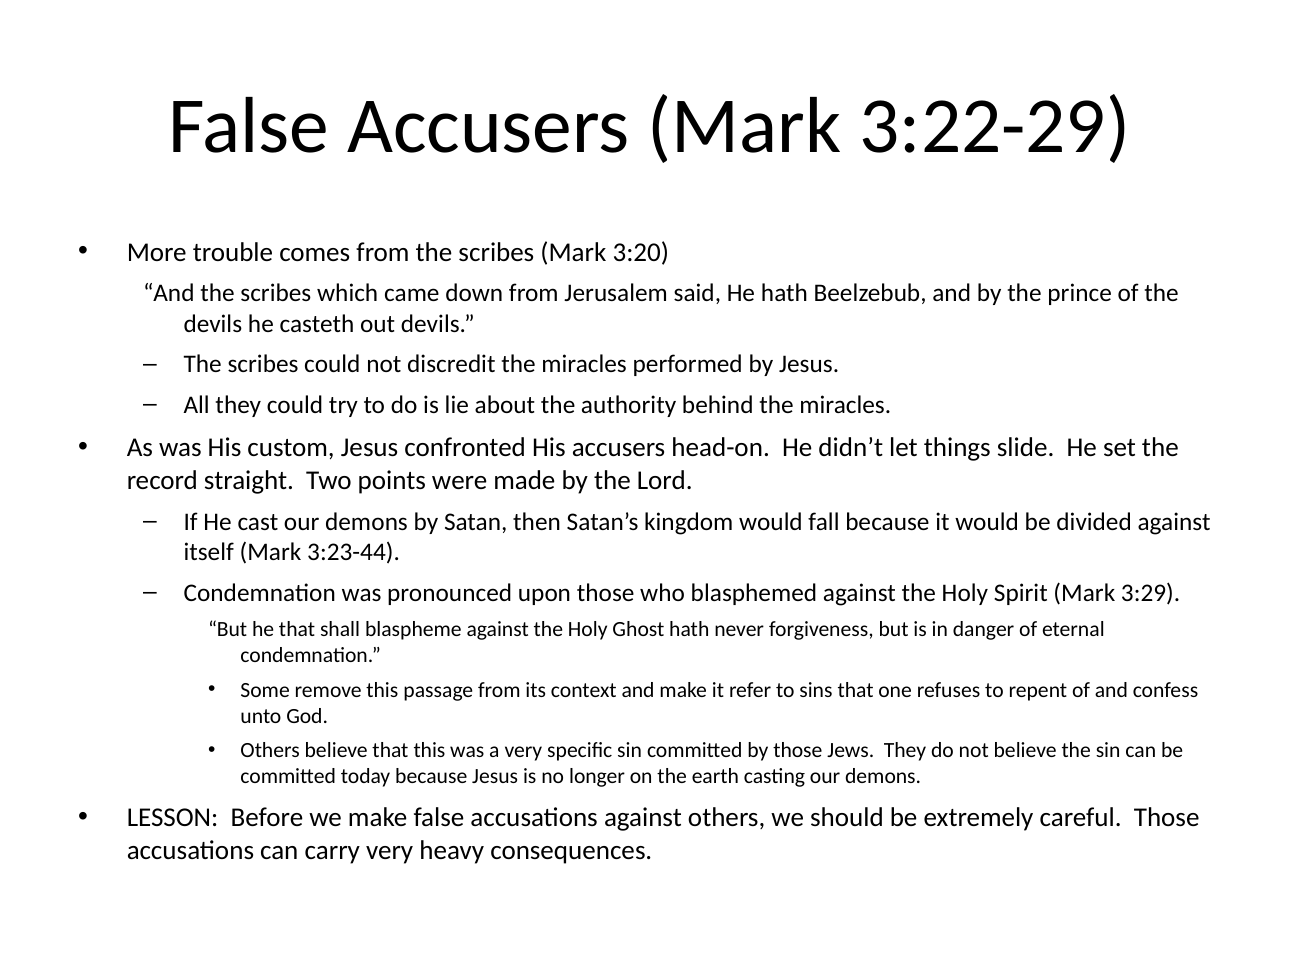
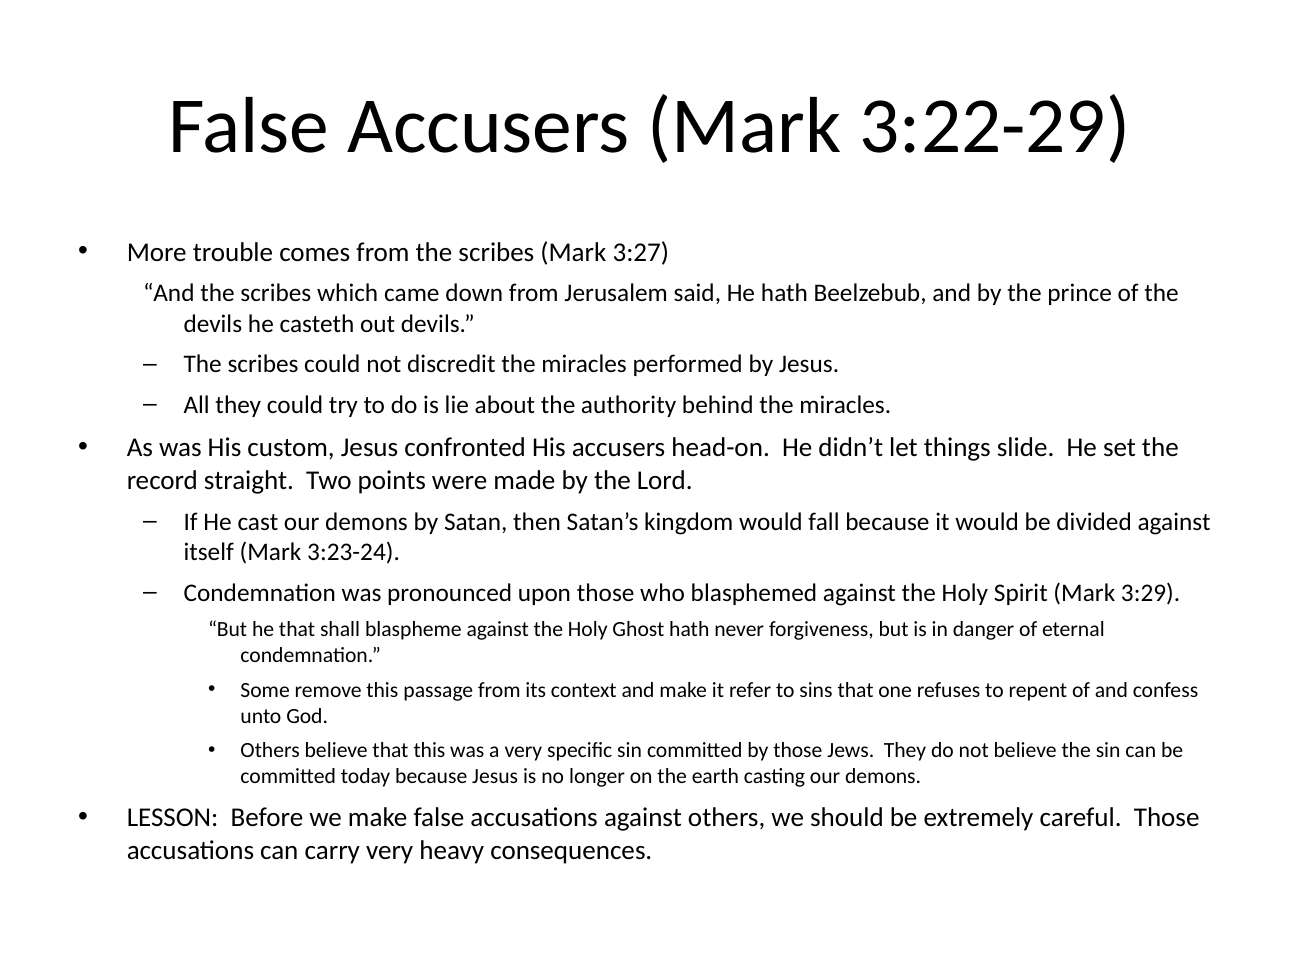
3:20: 3:20 -> 3:27
3:23-44: 3:23-44 -> 3:23-24
